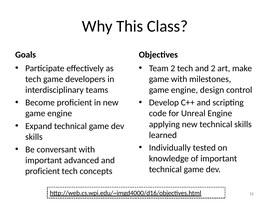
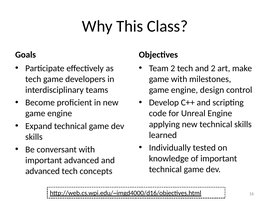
proficient at (43, 171): proficient -> advanced
